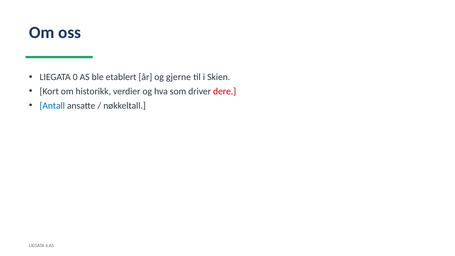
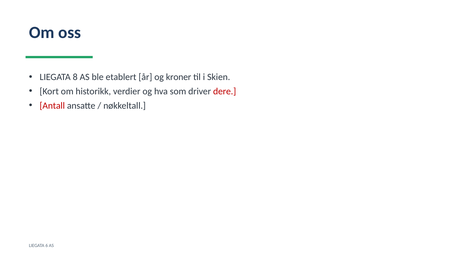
0: 0 -> 8
gjerne: gjerne -> kroner
Antall colour: blue -> red
